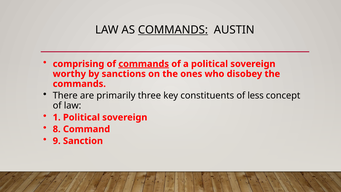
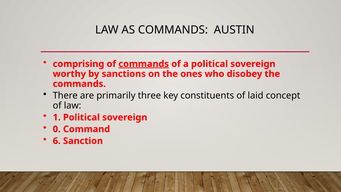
COMMANDS at (173, 30) underline: present -> none
less: less -> laid
8: 8 -> 0
9: 9 -> 6
